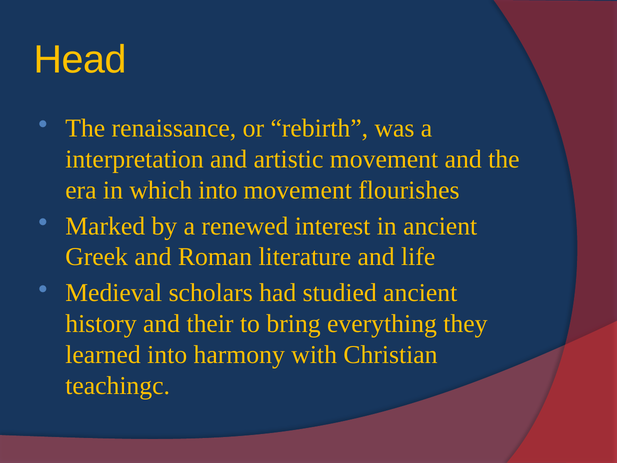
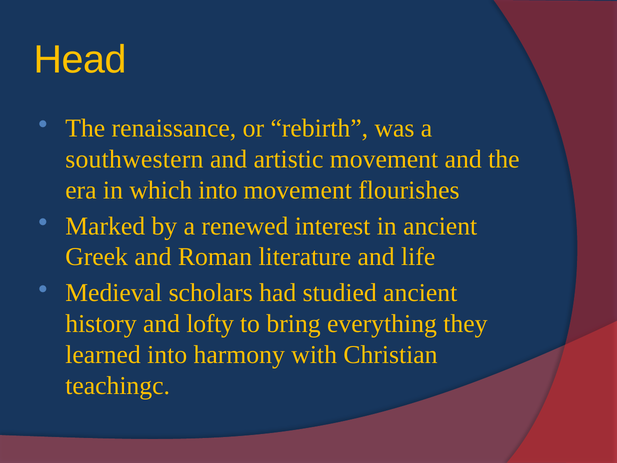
interpretation: interpretation -> southwestern
their: their -> lofty
